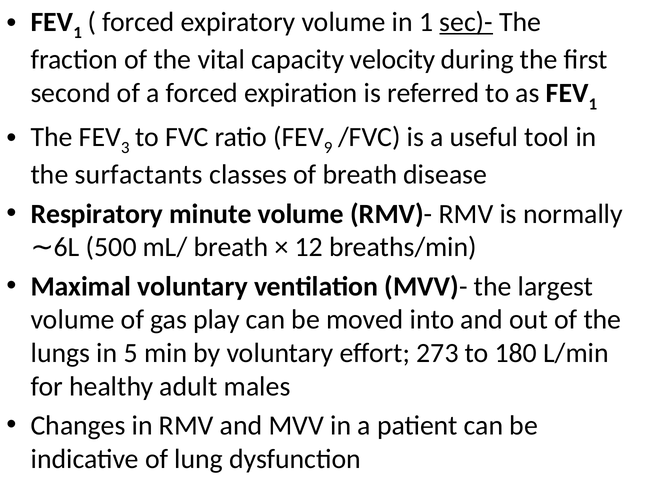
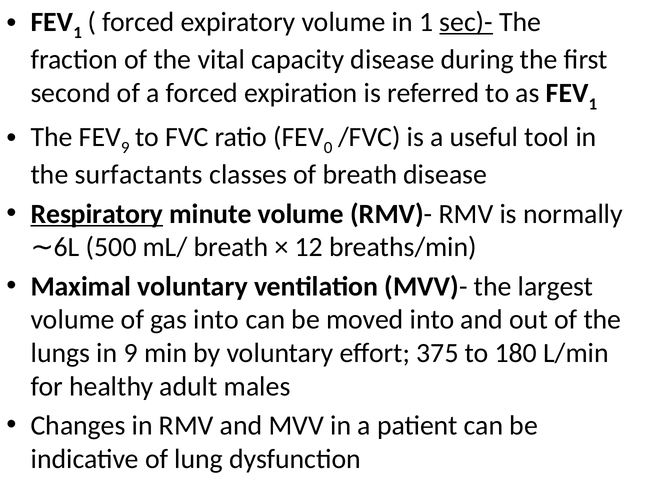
capacity velocity: velocity -> disease
3 at (125, 148): 3 -> 9
9: 9 -> 0
Respiratory underline: none -> present
gas play: play -> into
in 5: 5 -> 9
273: 273 -> 375
